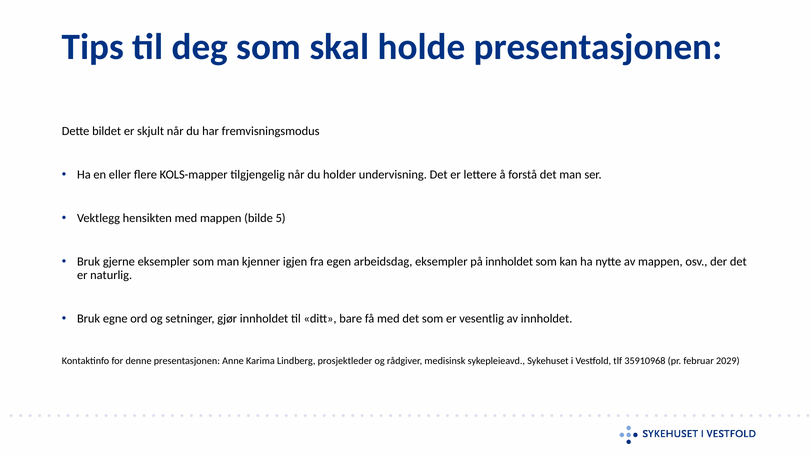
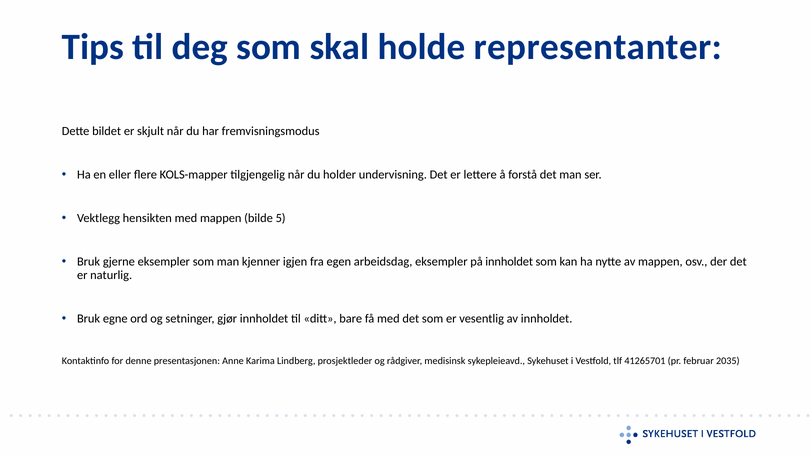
holde presentasjonen: presentasjonen -> representanter
35910968: 35910968 -> 41265701
2029: 2029 -> 2035
